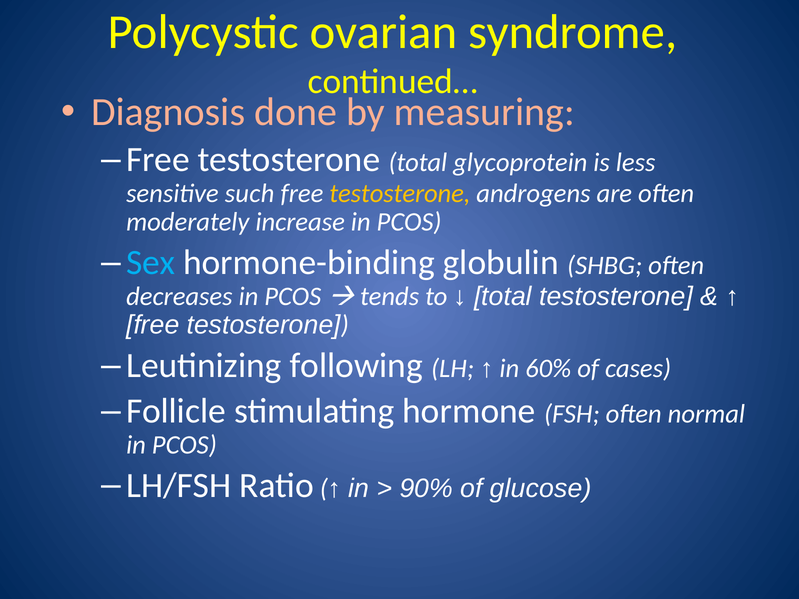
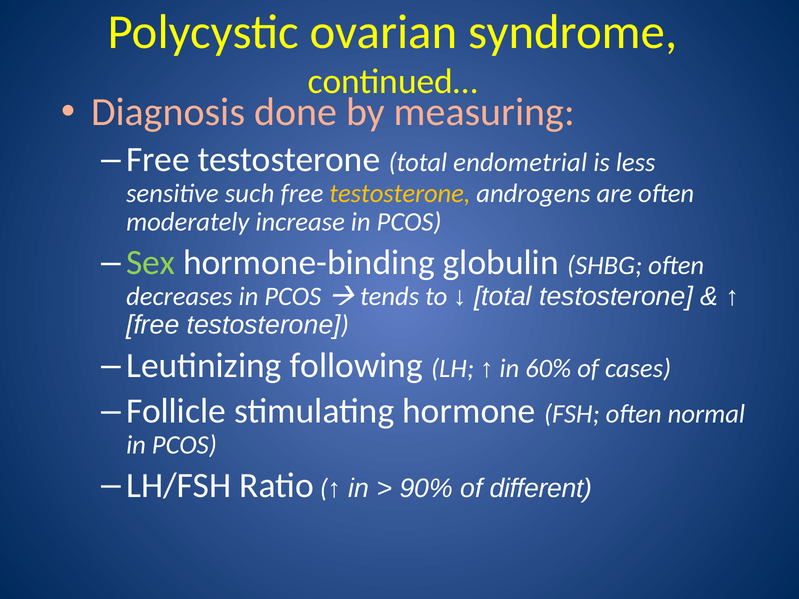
glycoprotein: glycoprotein -> endometrial
Sex colour: light blue -> light green
glucose: glucose -> different
